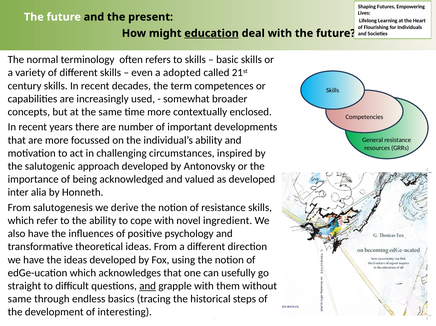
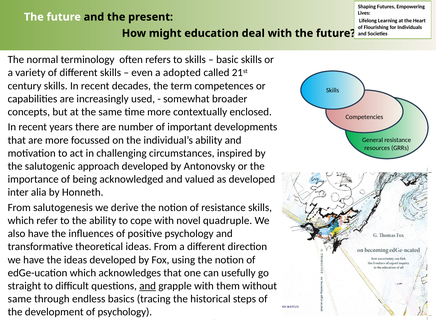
education at (212, 33) underline: present -> none
ingredient: ingredient -> quadruple
of interesting: interesting -> psychology
